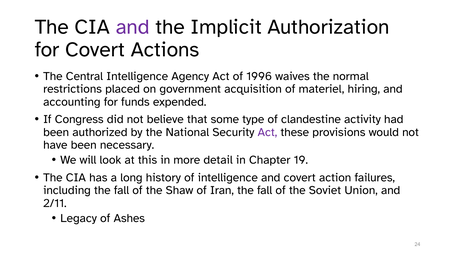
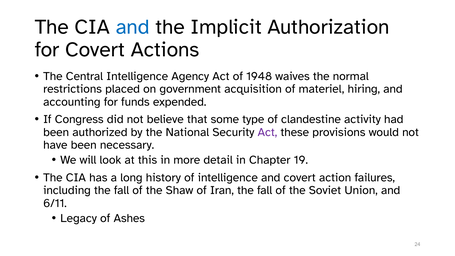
and at (133, 27) colour: purple -> blue
1996: 1996 -> 1948
2/11: 2/11 -> 6/11
